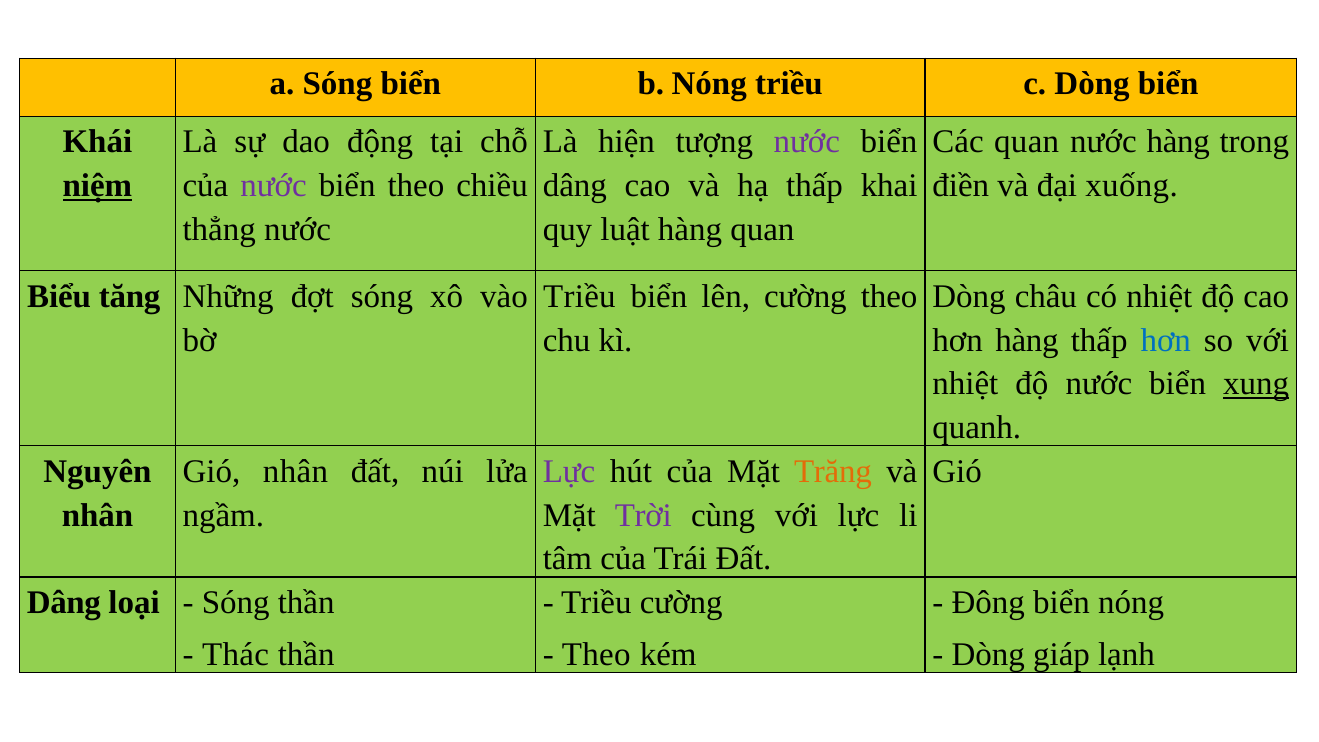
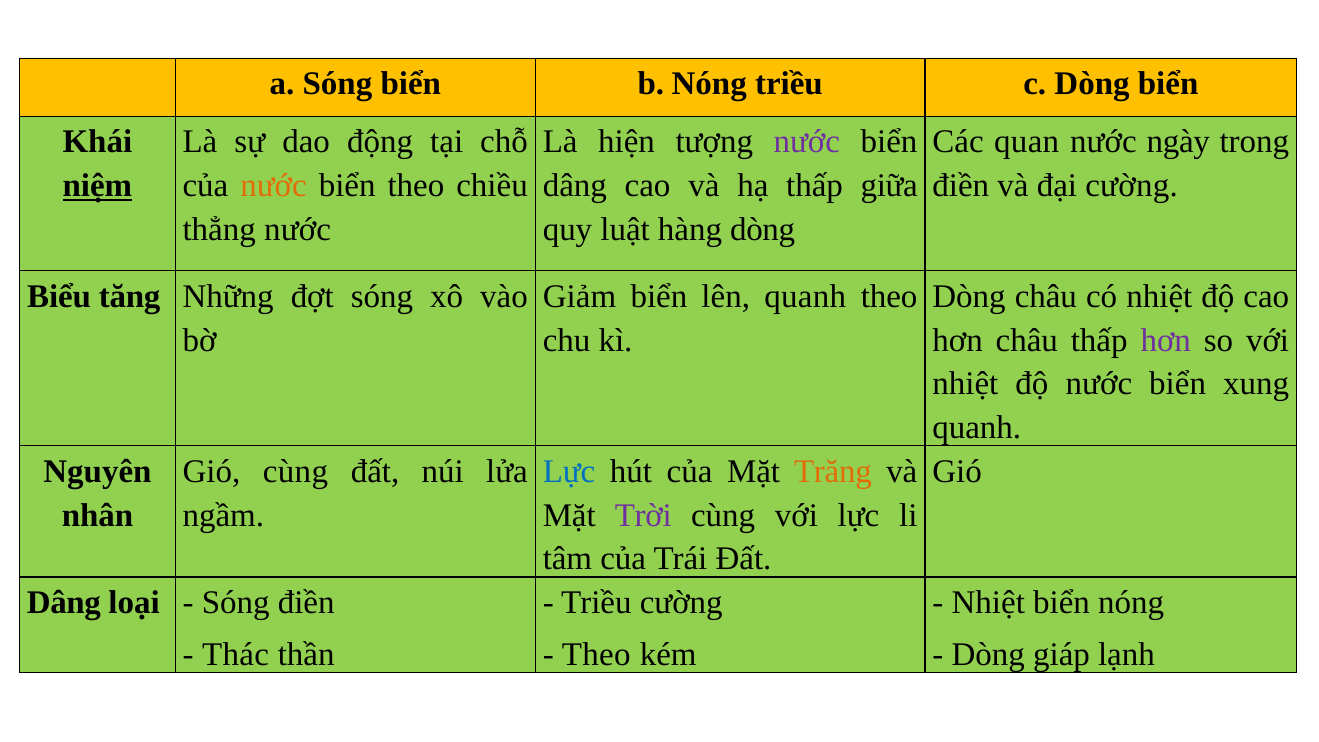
nước hàng: hàng -> ngày
nước at (274, 186) colour: purple -> orange
khai: khai -> giữa
đại xuống: xuống -> cường
hàng quan: quan -> dòng
Triều at (579, 296): Triều -> Giảm
lên cường: cường -> quanh
hơn hàng: hàng -> châu
hơn at (1166, 340) colour: blue -> purple
xung underline: present -> none
Gió nhân: nhân -> cùng
Lực at (569, 471) colour: purple -> blue
Sóng thần: thần -> điền
Đông at (988, 603): Đông -> Nhiệt
